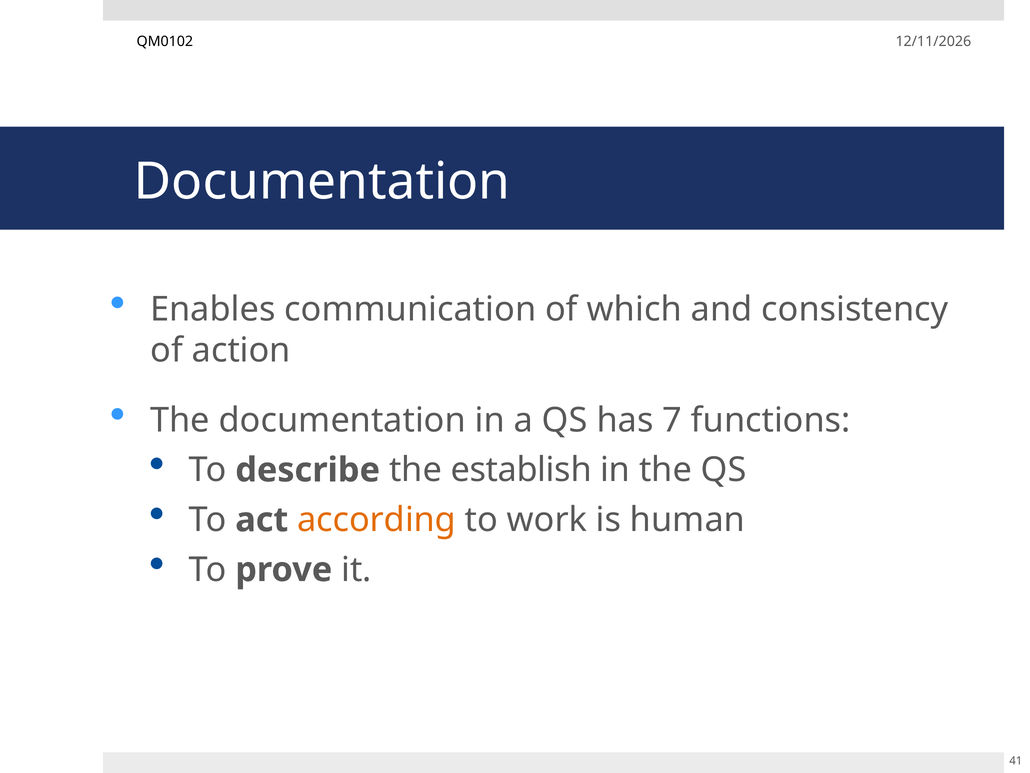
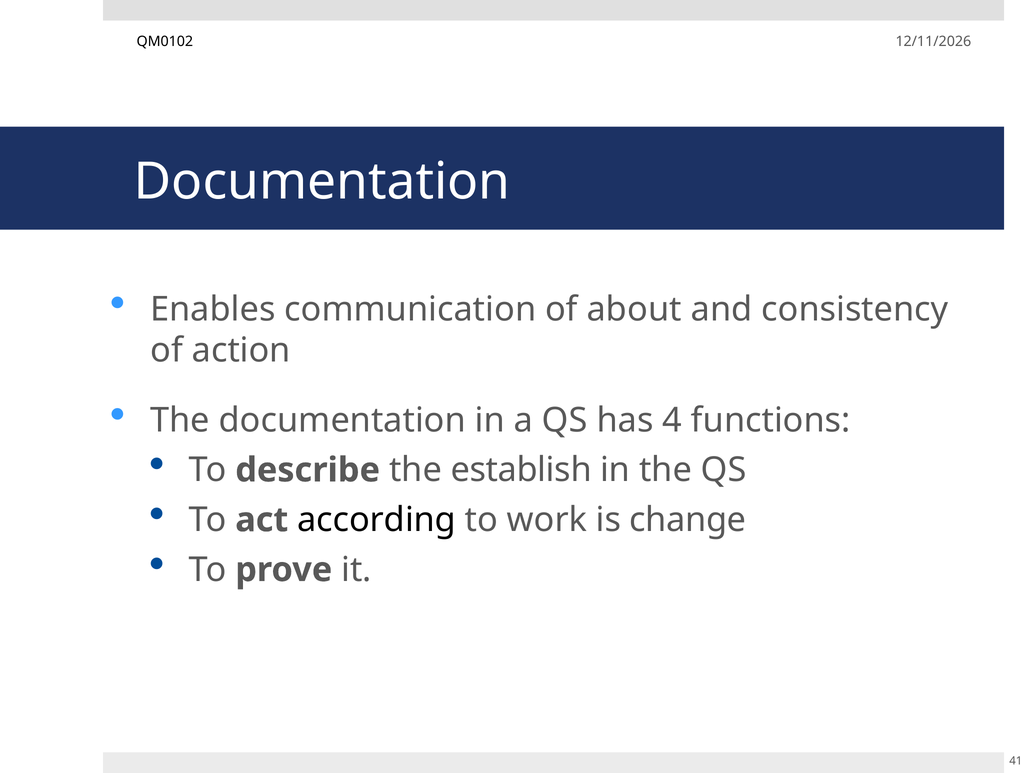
which: which -> about
7: 7 -> 4
according colour: orange -> black
human: human -> change
